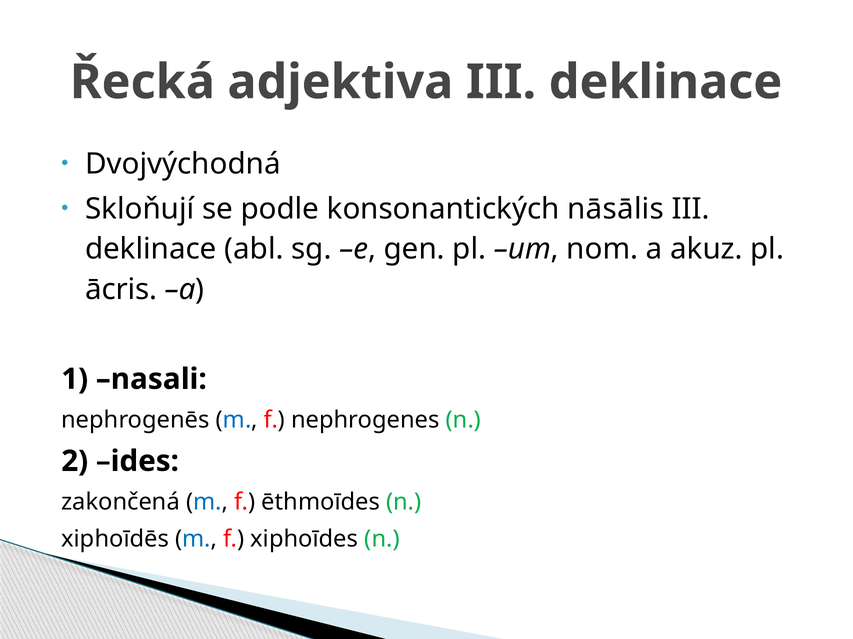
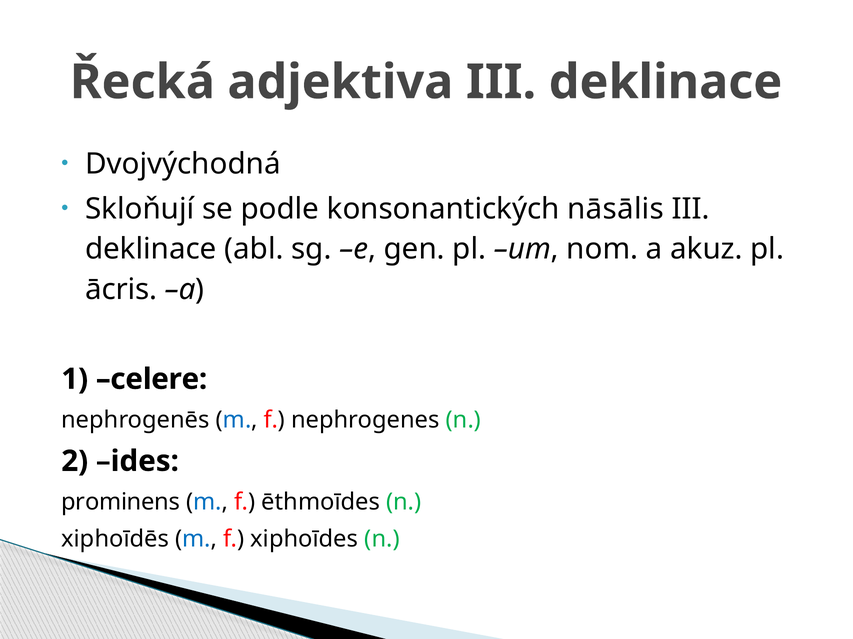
nasali: nasali -> celere
zakončená: zakončená -> prominens
